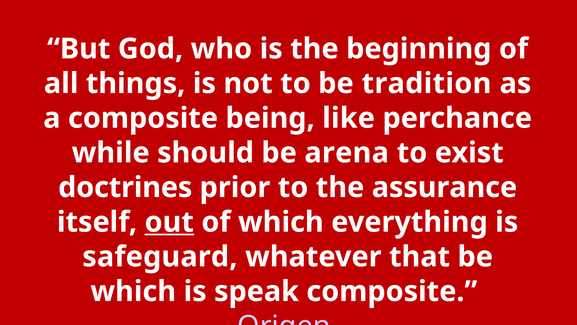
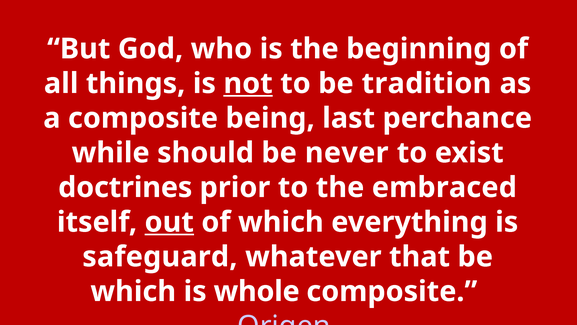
not underline: none -> present
like: like -> last
arena: arena -> never
assurance: assurance -> embraced
speak: speak -> whole
